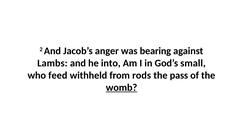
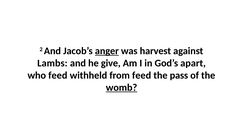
anger underline: none -> present
bearing: bearing -> harvest
into: into -> give
small: small -> apart
from rods: rods -> feed
